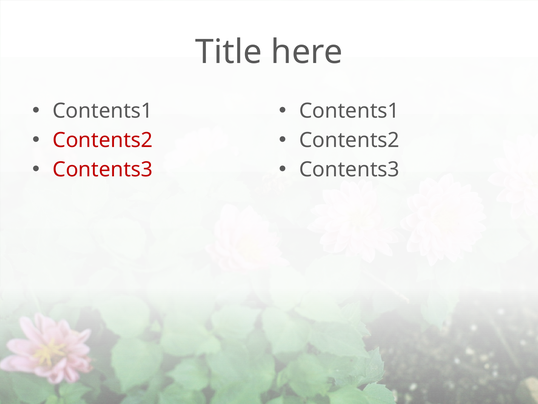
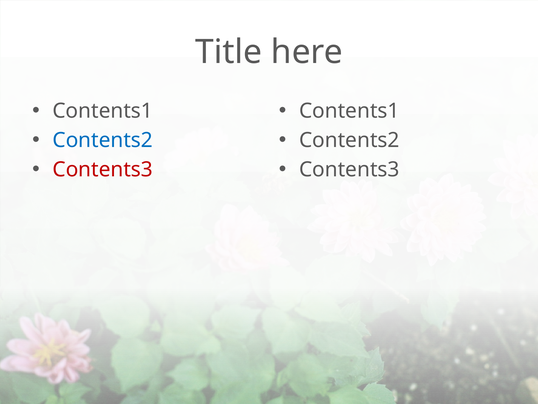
Contents2 at (103, 140) colour: red -> blue
